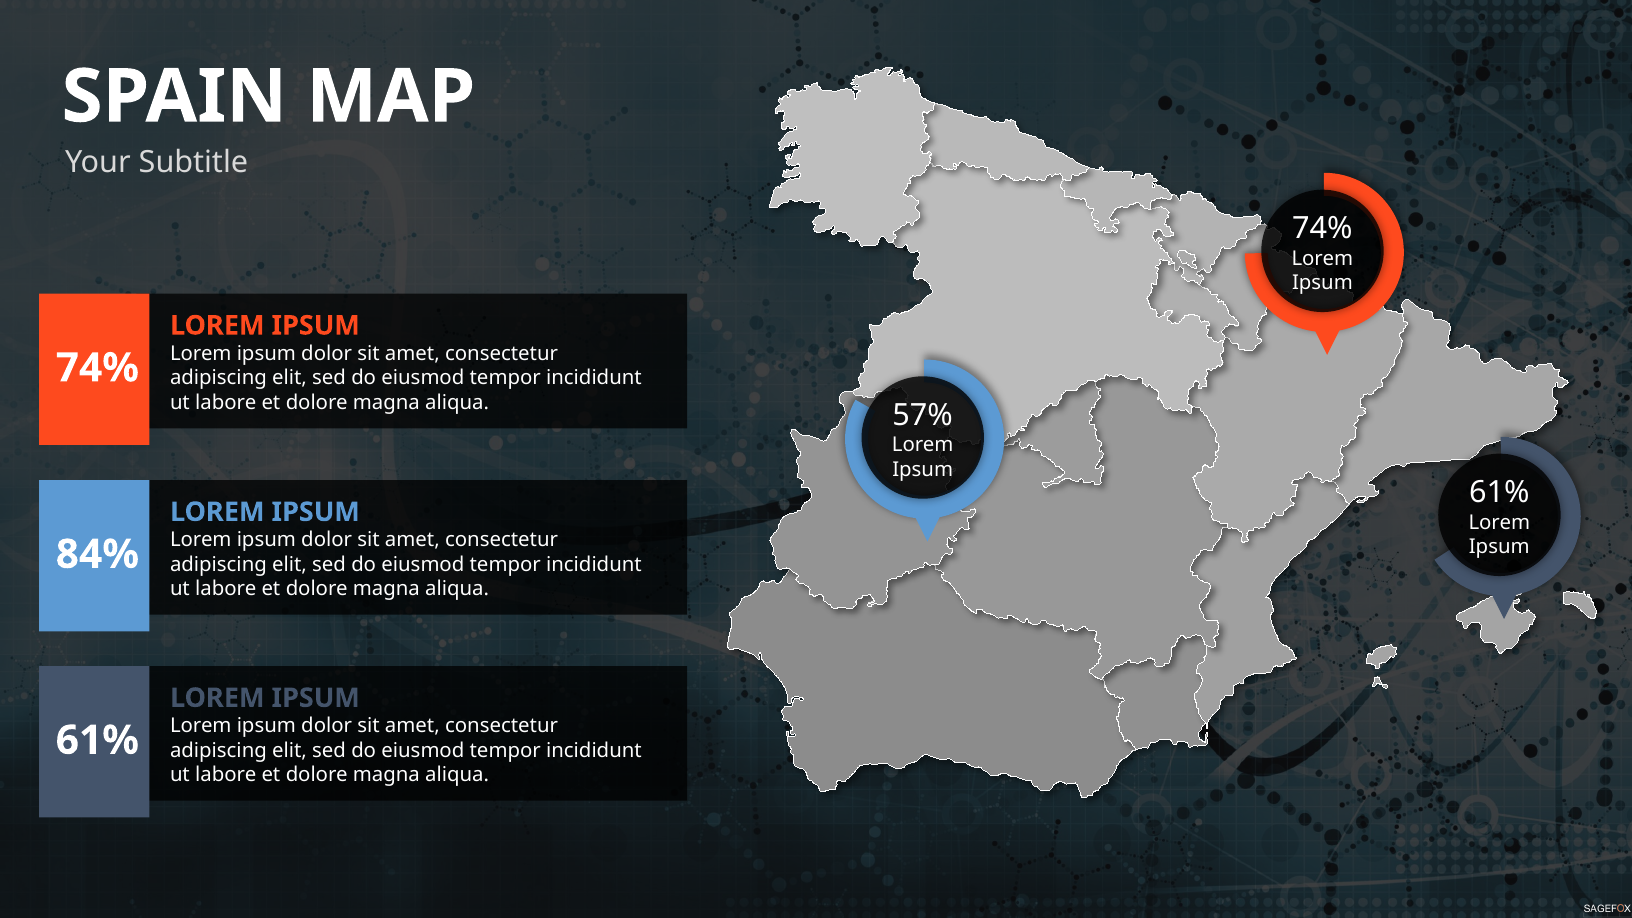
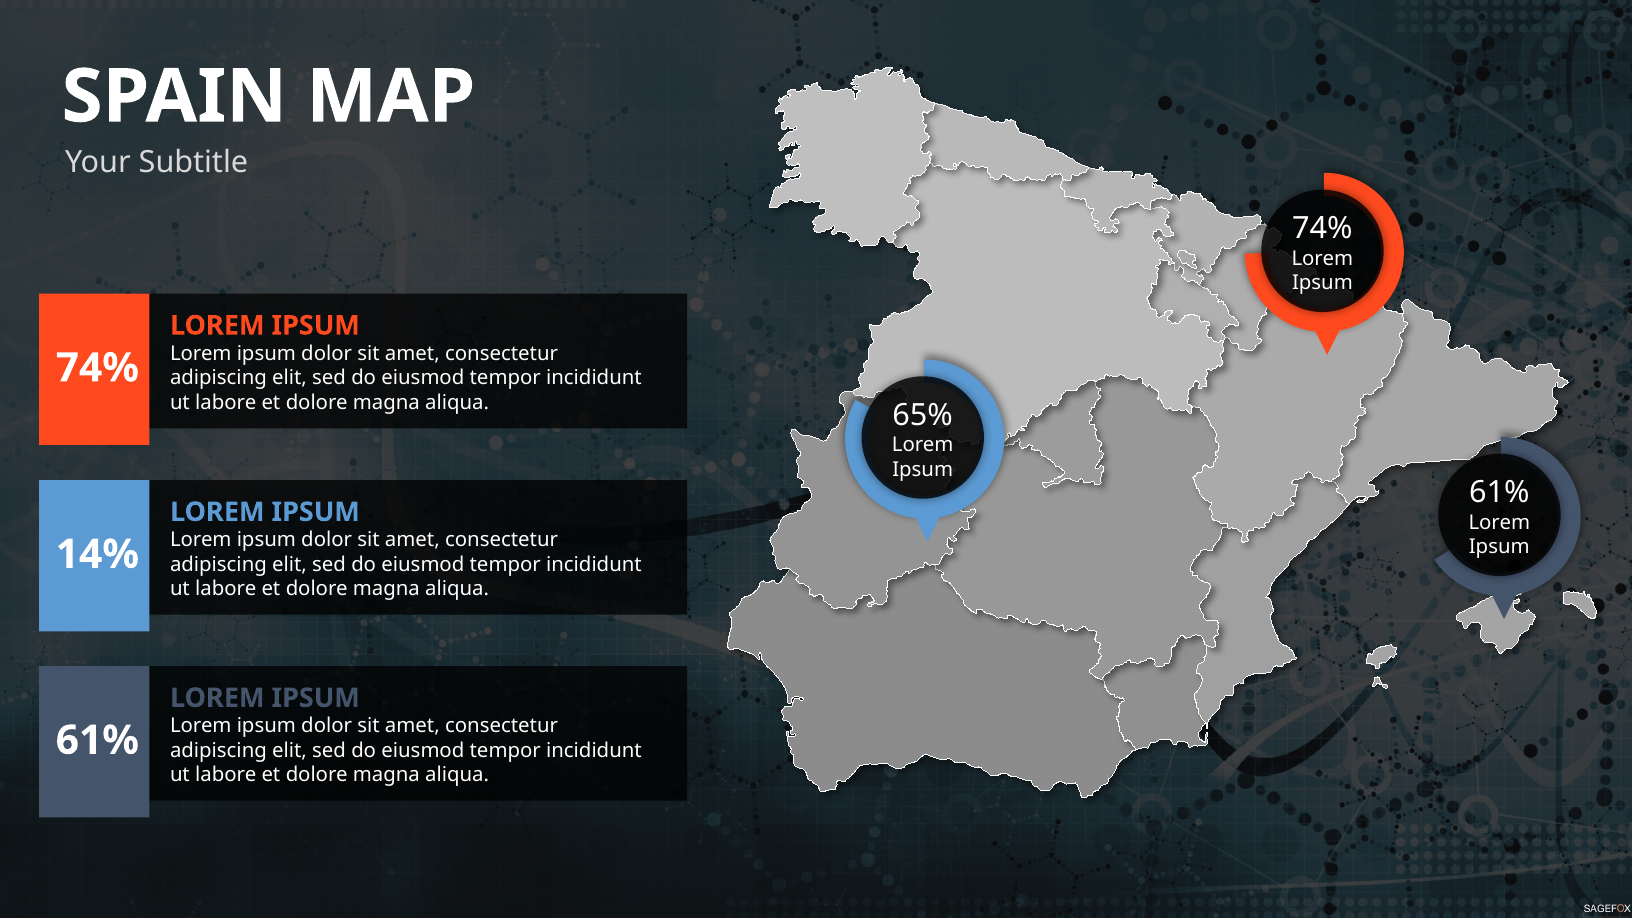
57%: 57% -> 65%
84%: 84% -> 14%
